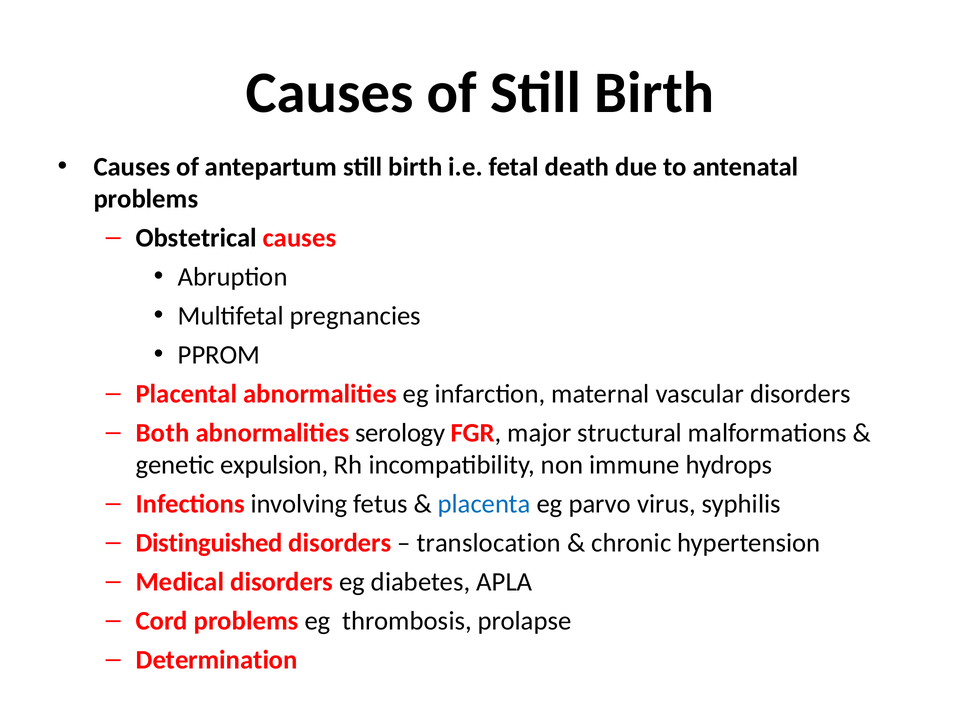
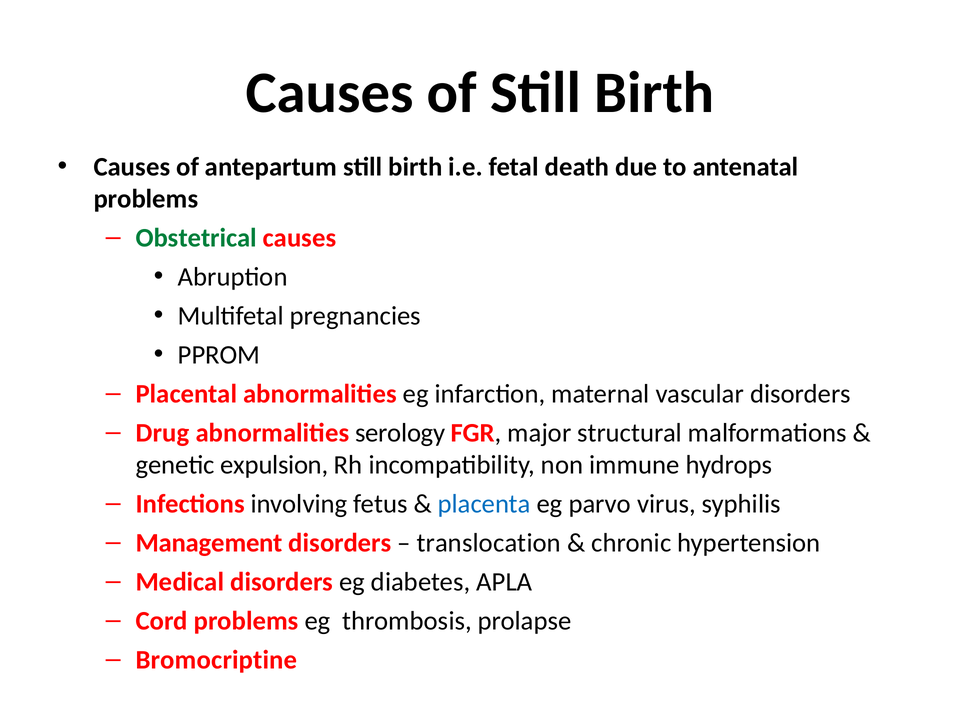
Obstetrical colour: black -> green
Both: Both -> Drug
Distinguished: Distinguished -> Management
Determination: Determination -> Bromocriptine
